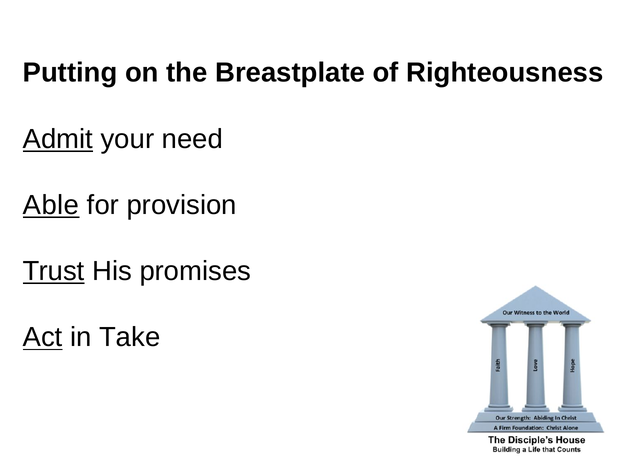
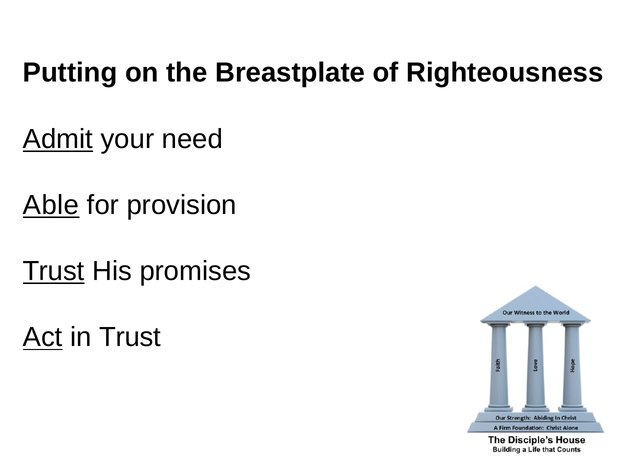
in Take: Take -> Trust
